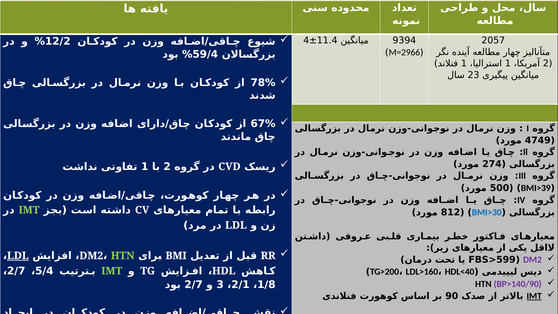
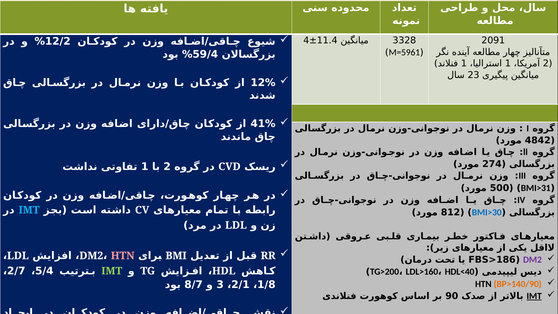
9394: 9394 -> 3328
2057: 2057 -> 2091
M=2966: M=2966 -> M=5961
78%: 78% -> 12%
67%: 67% -> 41%
4749: 4749 -> 4842
BMI>39: BMI>39 -> BMI>31
IMT at (29, 210) colour: light green -> light blue
LDL at (18, 256) underline: present -> none
HTN at (123, 256) colour: light green -> pink
FBS>599: FBS>599 -> FBS>186
2/7 at (194, 284): 2/7 -> 8/7
BP>140/90 colour: purple -> orange
